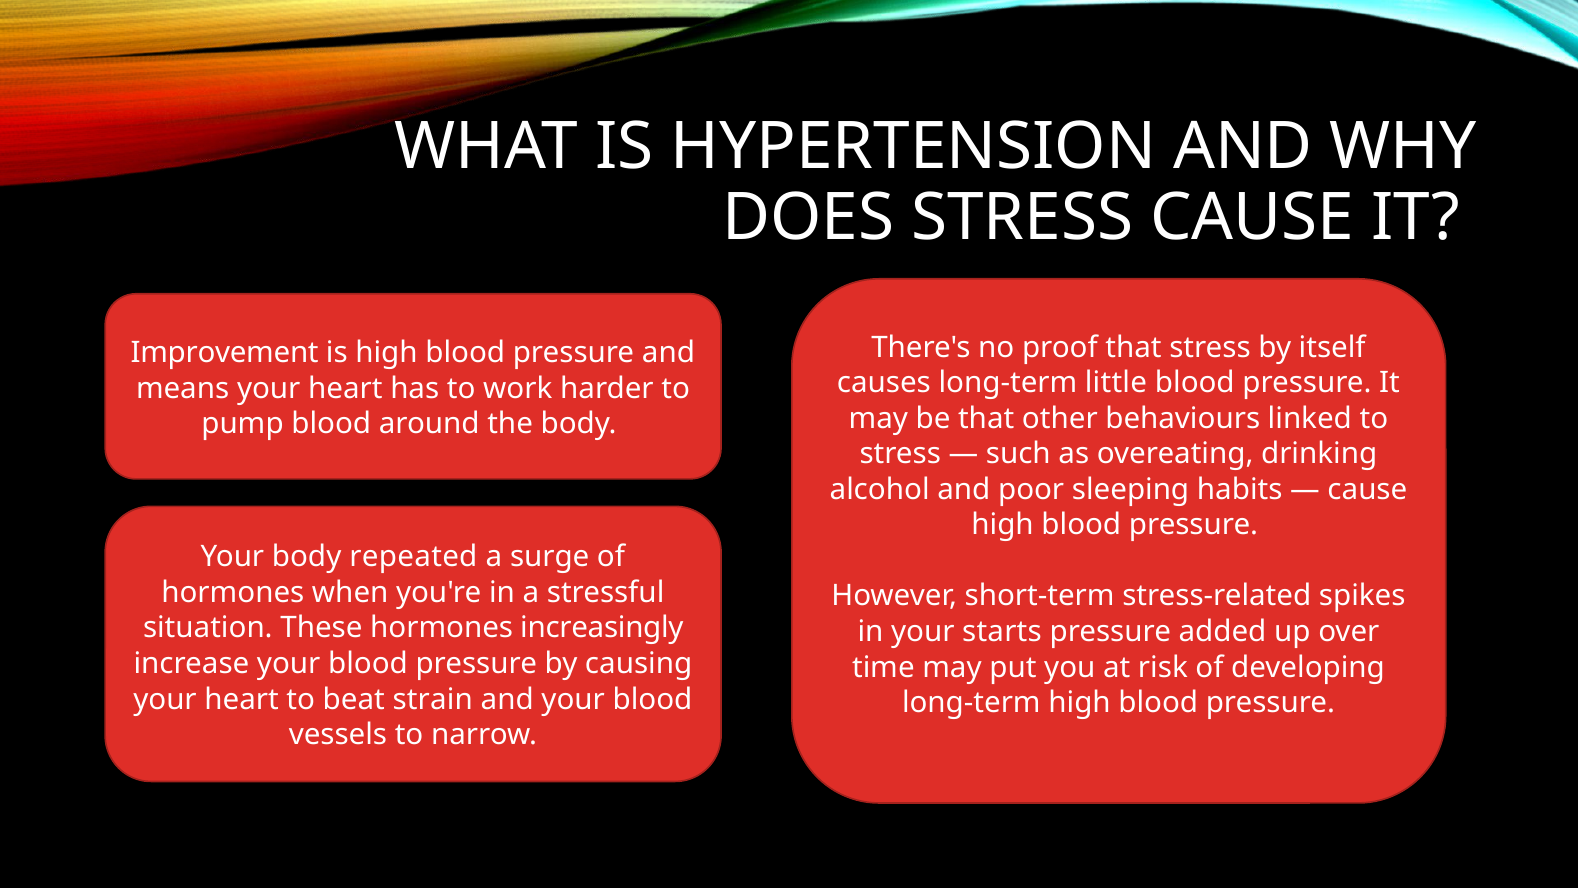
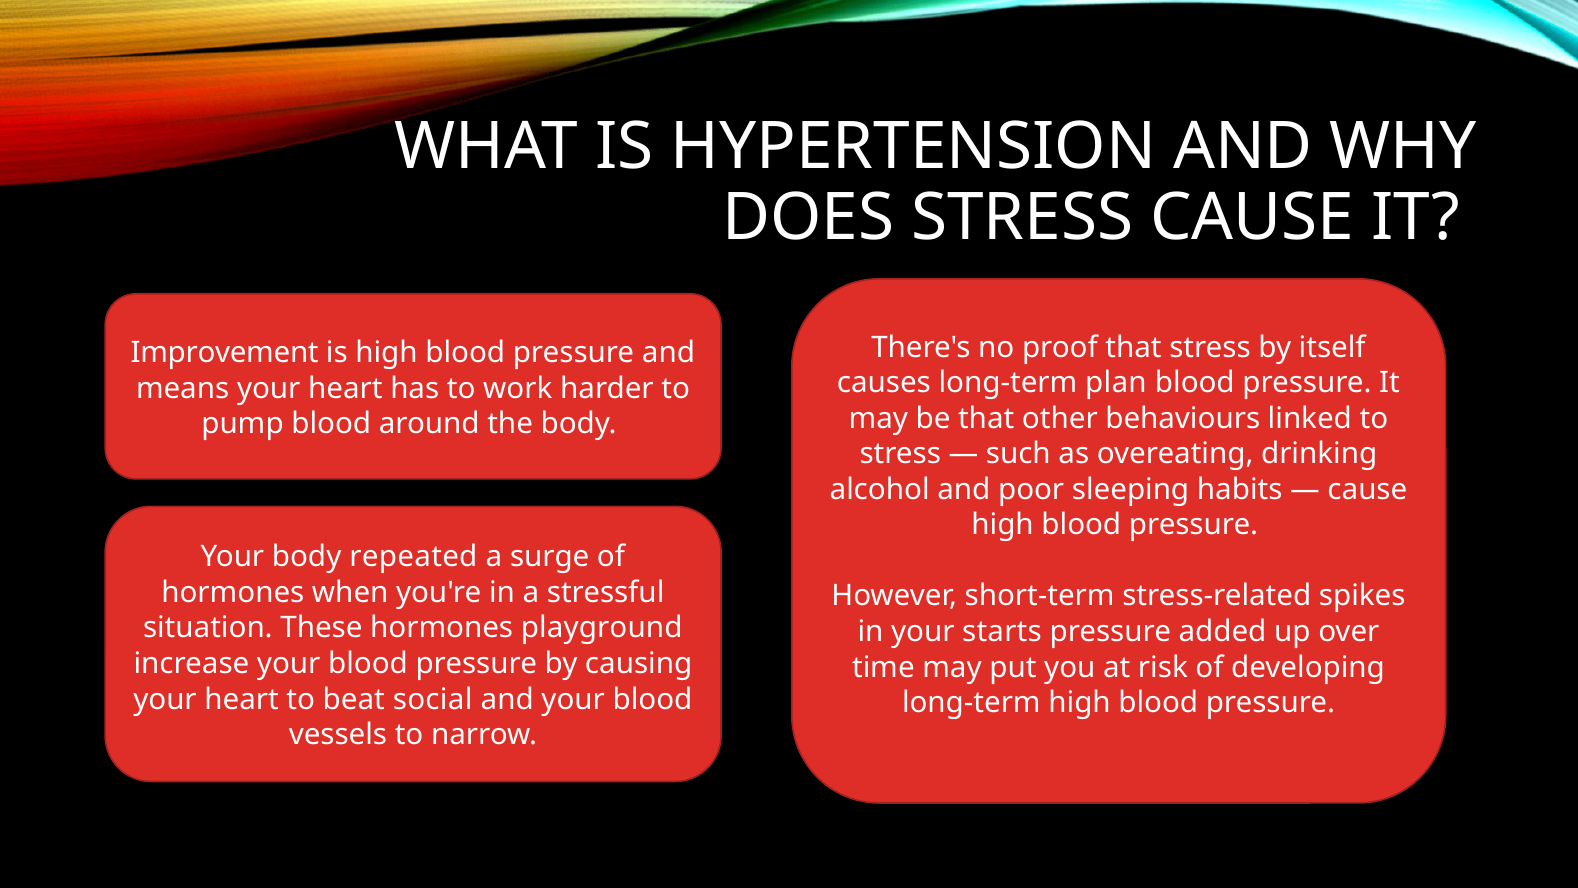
little: little -> plan
increasingly: increasingly -> playground
strain: strain -> social
